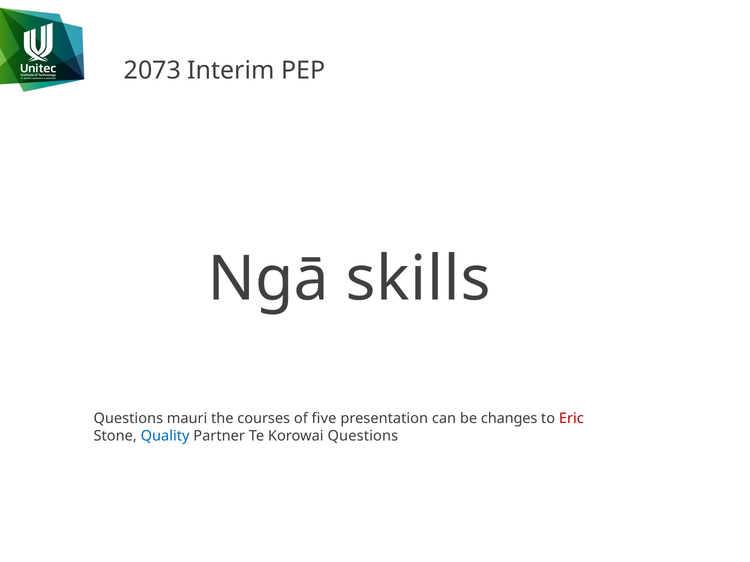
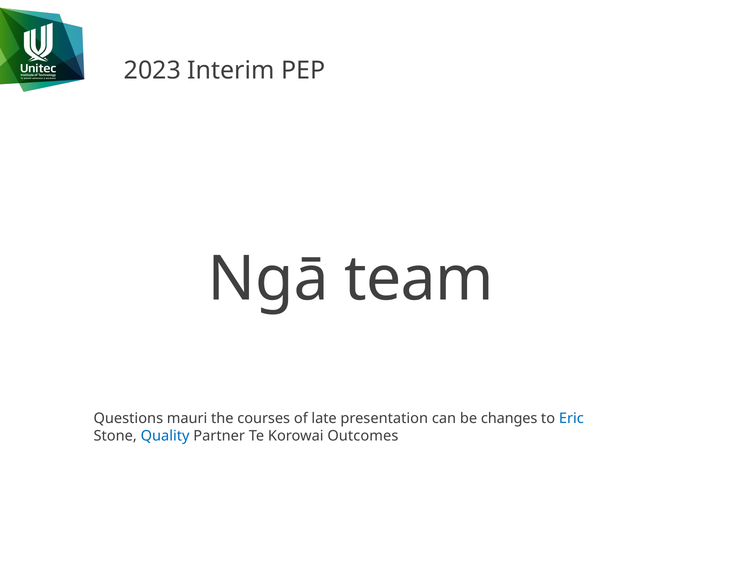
2073: 2073 -> 2023
skills: skills -> team
five: five -> late
Eric colour: red -> blue
Korowai Questions: Questions -> Outcomes
